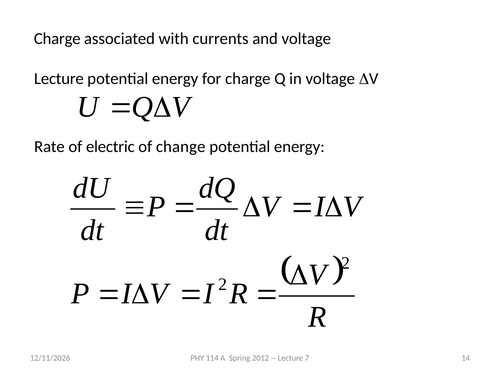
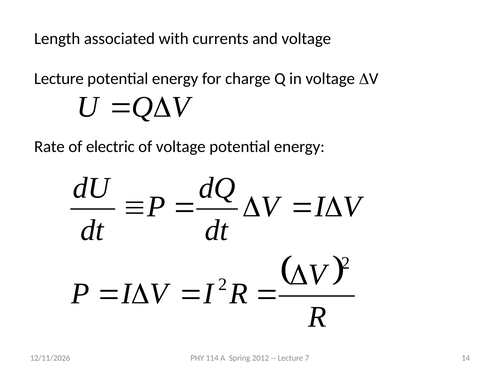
Charge at (57, 39): Charge -> Length
of change: change -> voltage
